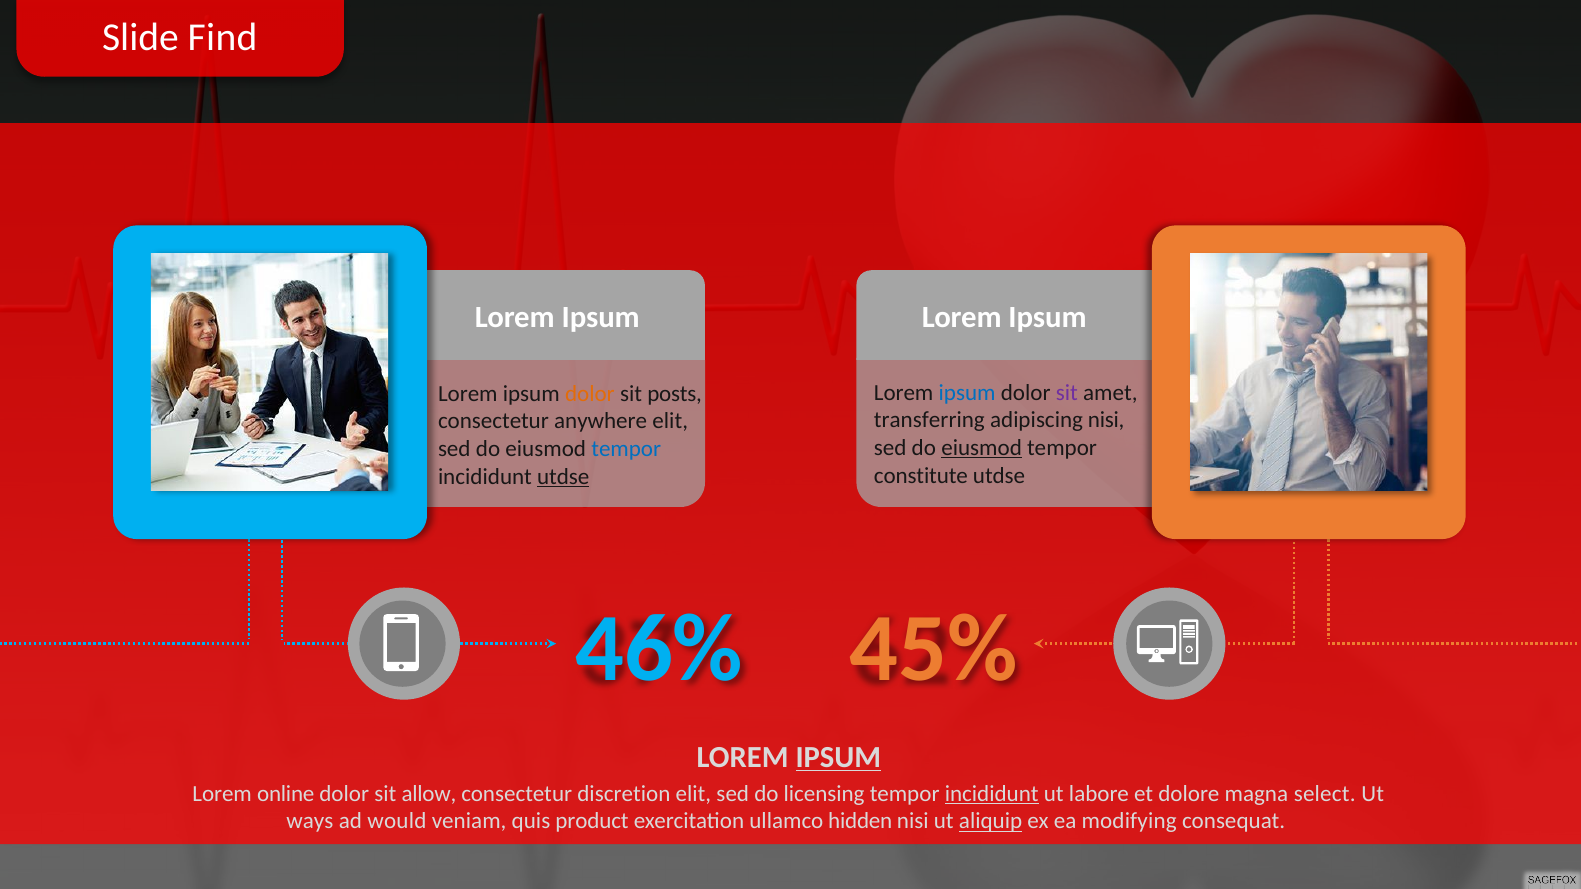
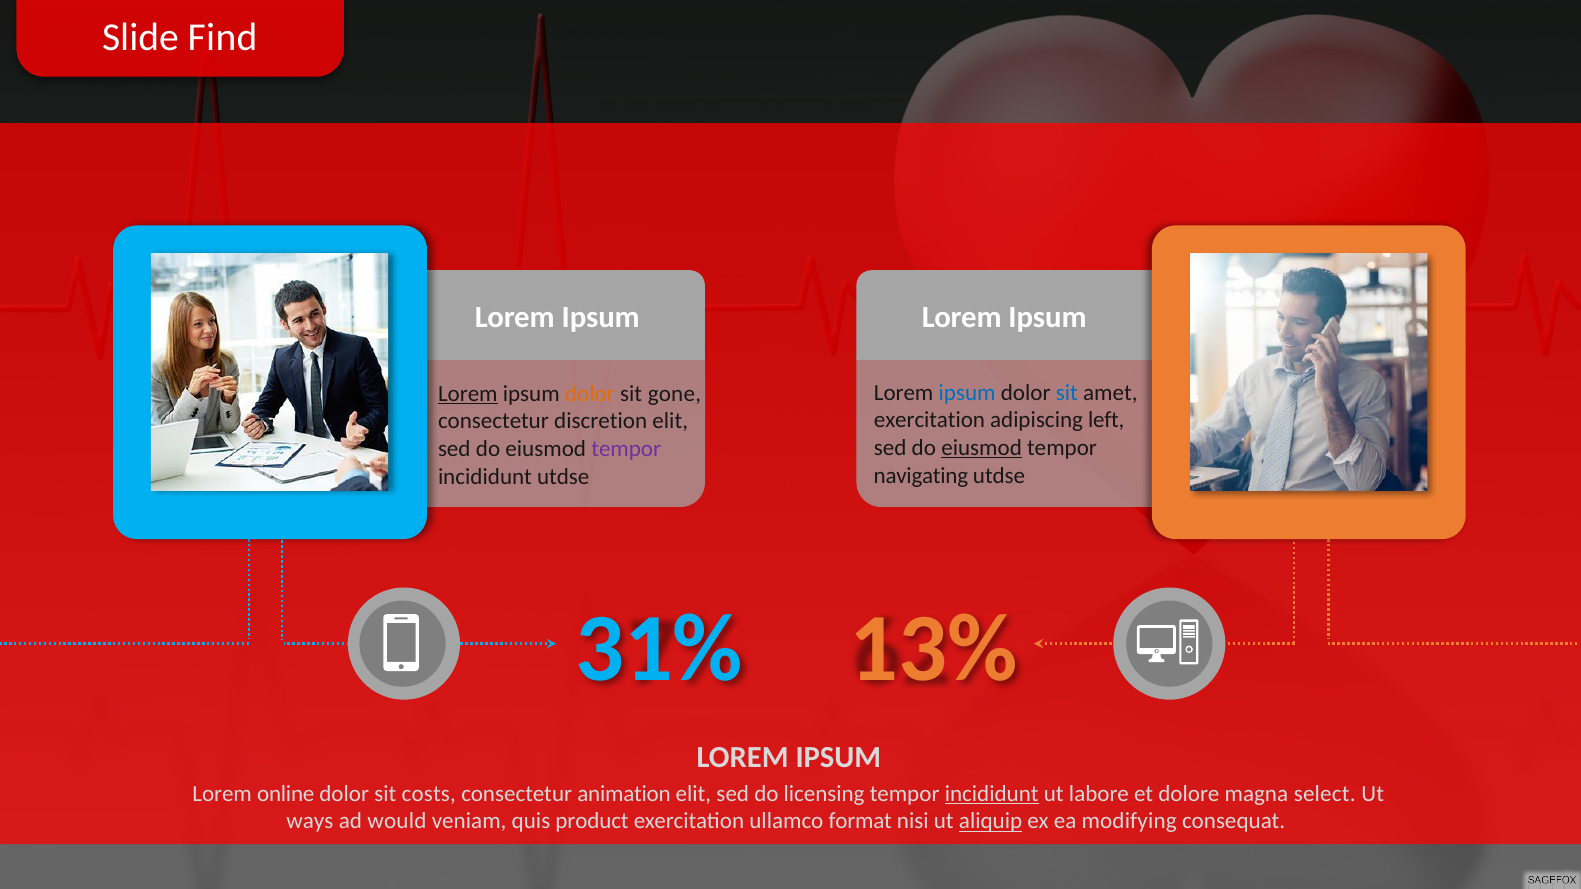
sit at (1067, 393) colour: purple -> blue
Lorem at (468, 394) underline: none -> present
posts: posts -> gone
transferring at (929, 420): transferring -> exercitation
adipiscing nisi: nisi -> left
anywhere: anywhere -> discretion
tempor at (626, 449) colour: blue -> purple
constitute: constitute -> navigating
utdse at (563, 477) underline: present -> none
46%: 46% -> 31%
45%: 45% -> 13%
IPSUM at (838, 758) underline: present -> none
allow: allow -> costs
discretion: discretion -> animation
hidden: hidden -> format
